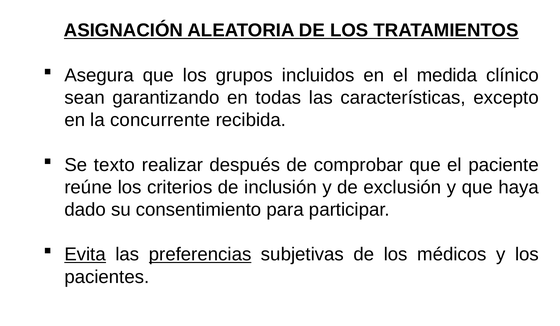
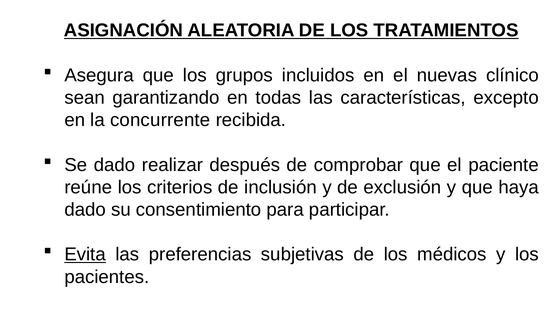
medida: medida -> nuevas
Se texto: texto -> dado
preferencias underline: present -> none
